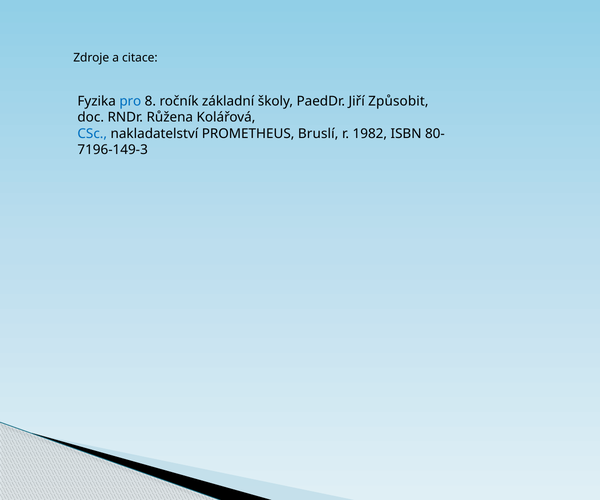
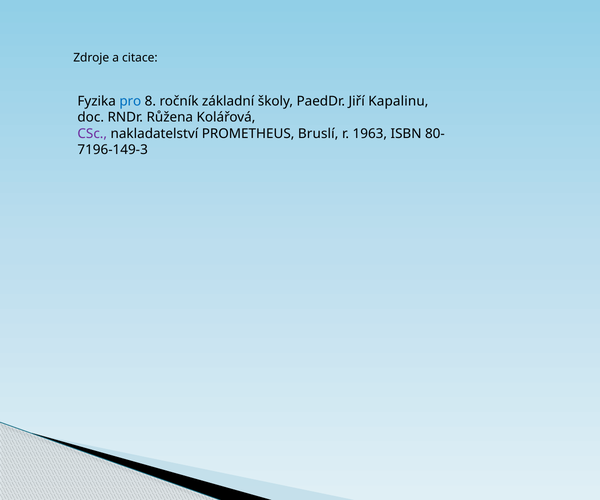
Způsobit: Způsobit -> Kapalinu
CSc colour: blue -> purple
1982: 1982 -> 1963
